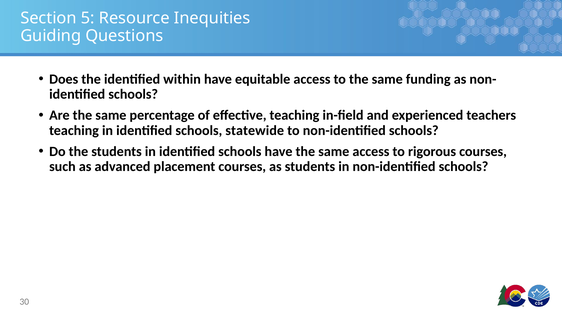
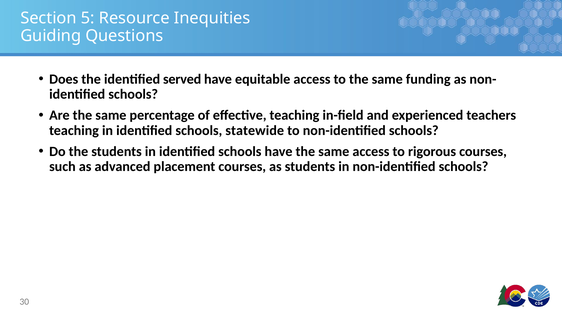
within: within -> served
